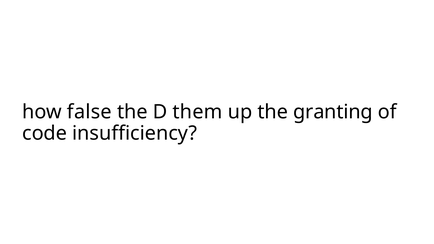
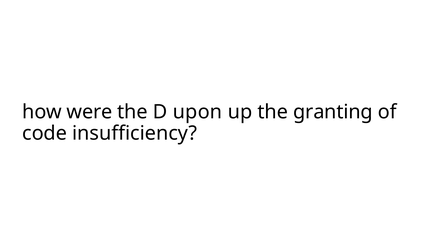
false: false -> were
them: them -> upon
